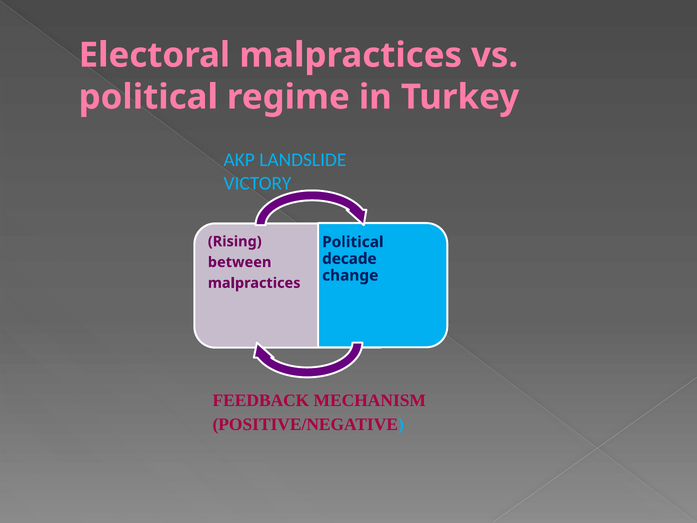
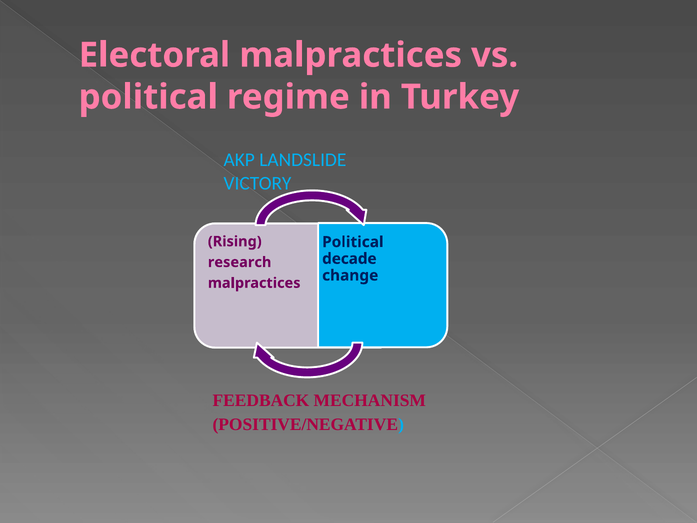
between: between -> research
